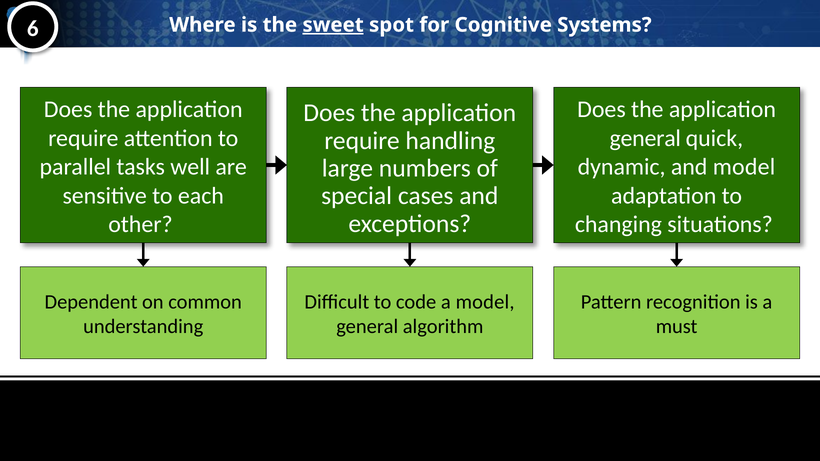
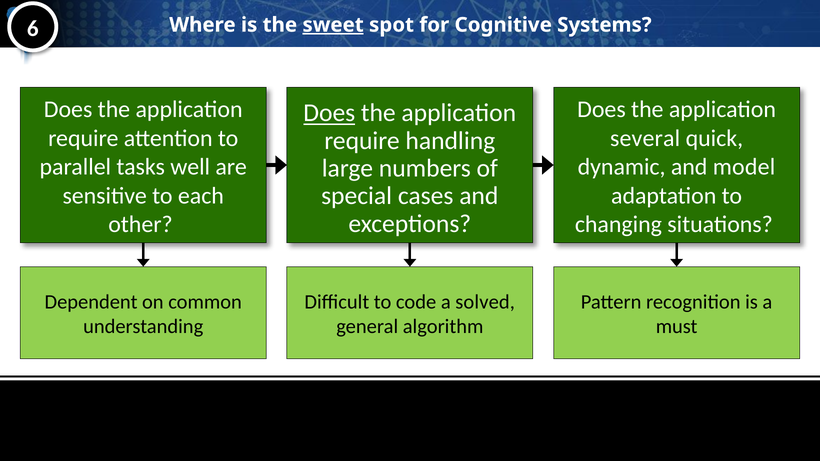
Does at (329, 113) underline: none -> present
general at (645, 138): general -> several
a model: model -> solved
